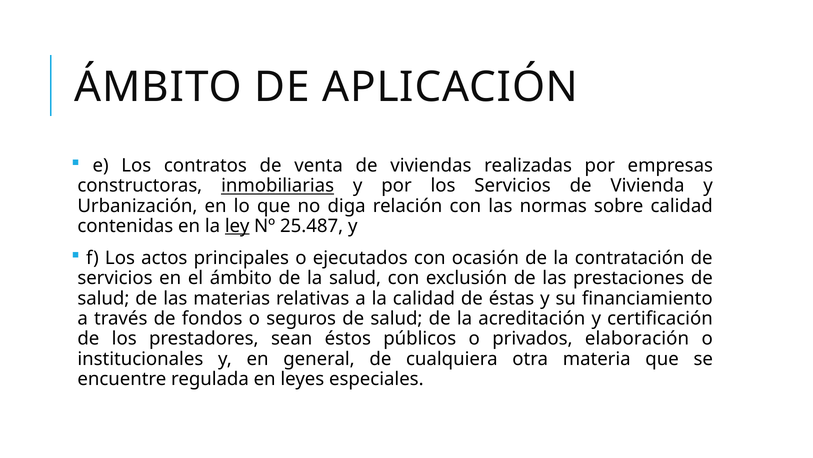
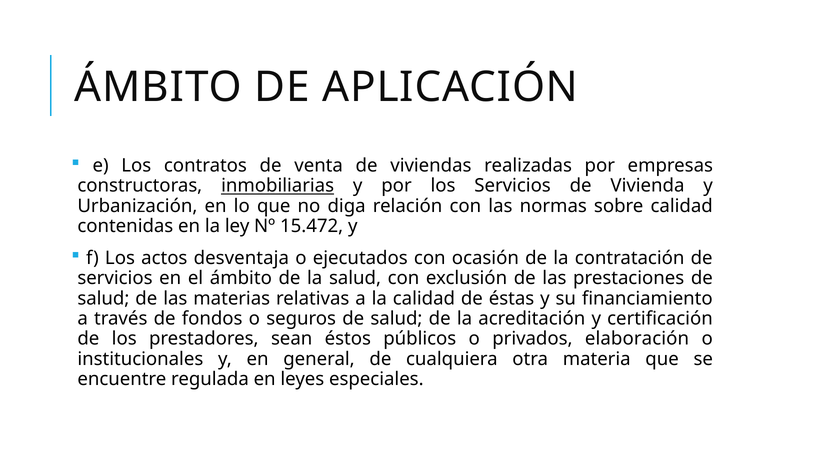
ley underline: present -> none
25.487: 25.487 -> 15.472
principales: principales -> desventaja
